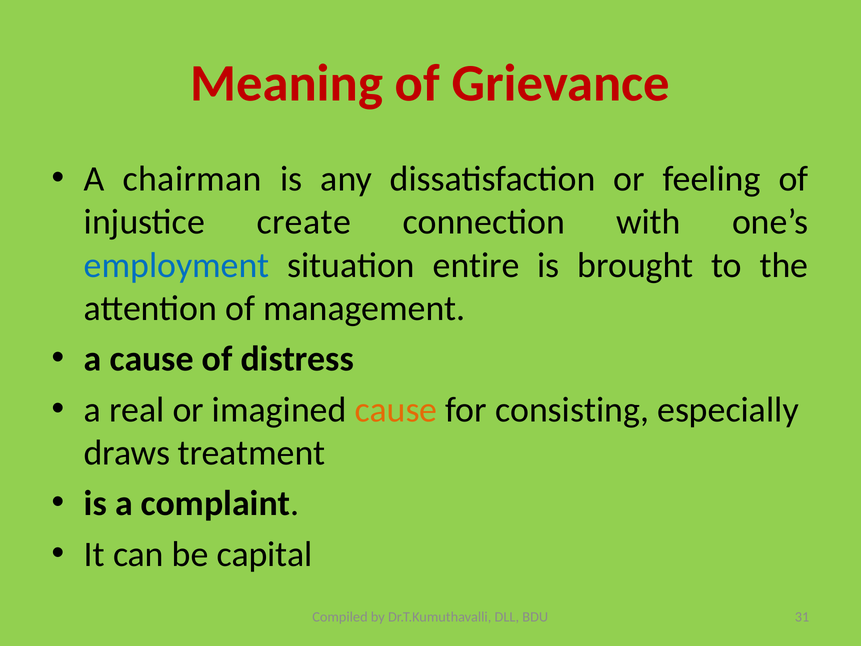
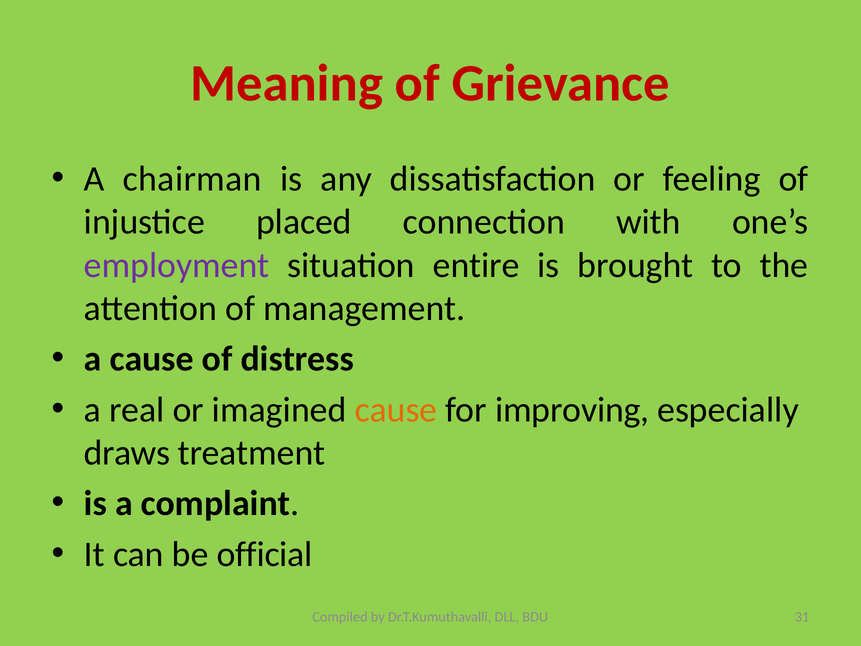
create: create -> placed
employment colour: blue -> purple
consisting: consisting -> improving
capital: capital -> official
